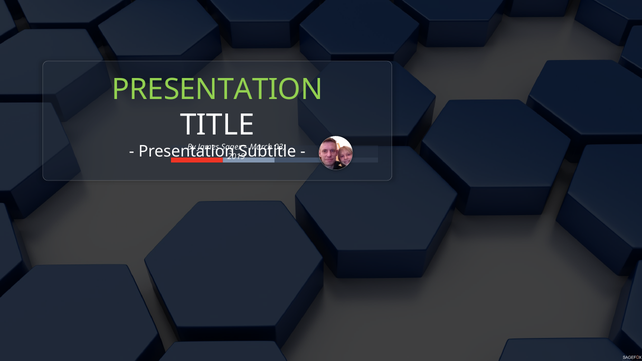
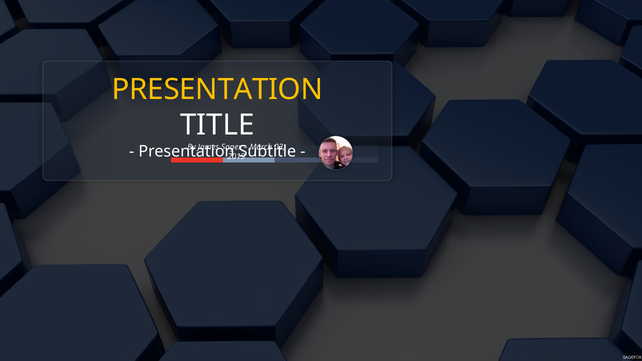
PRESENTATION at (217, 90) colour: light green -> yellow
